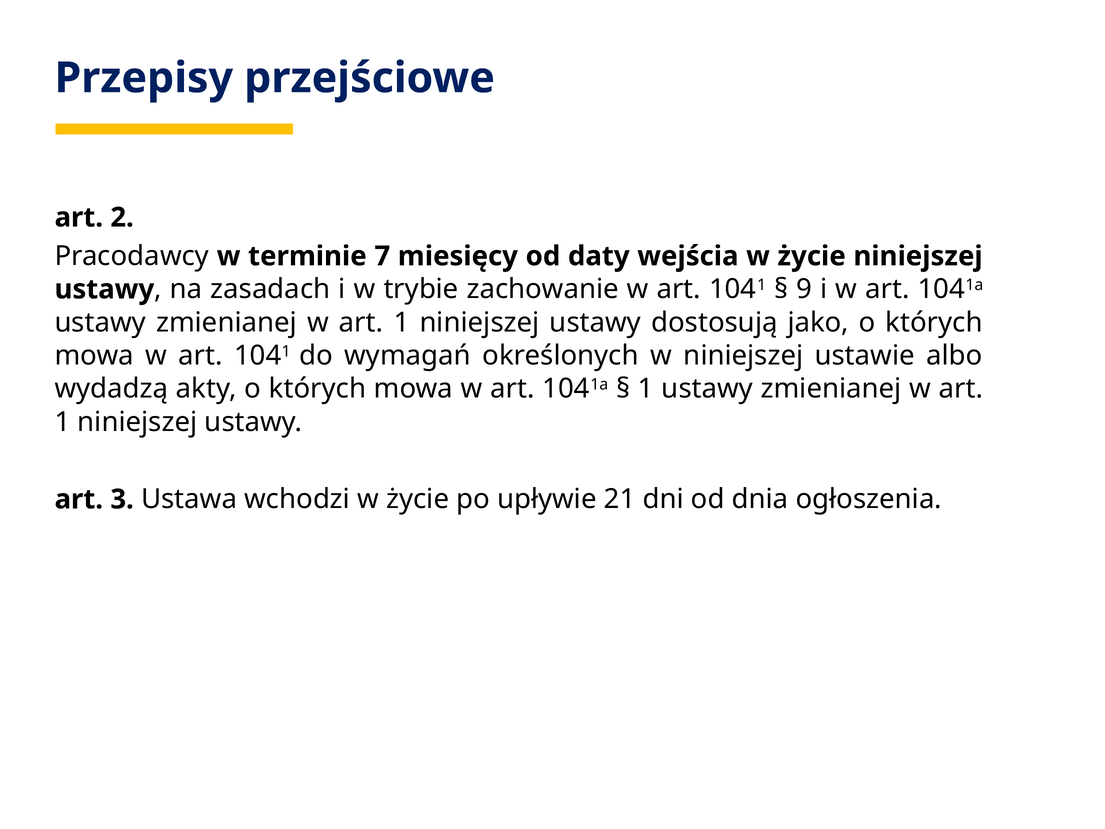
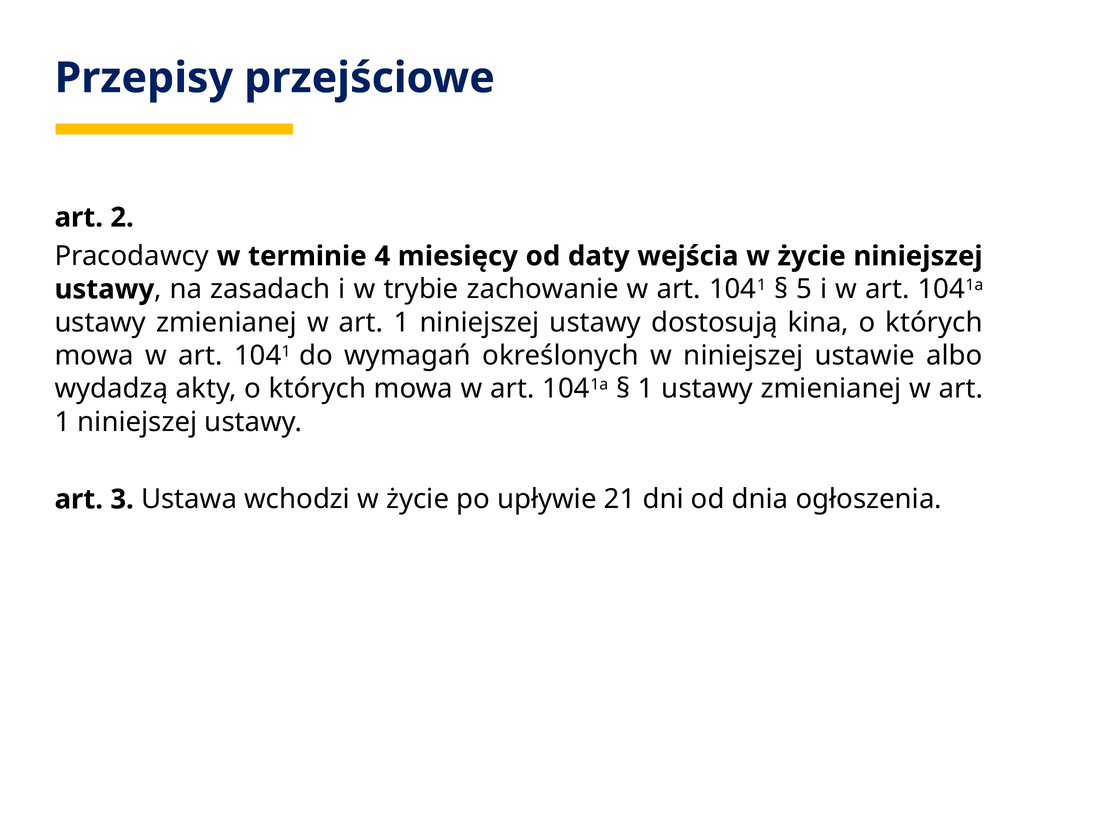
7: 7 -> 4
9: 9 -> 5
jako: jako -> kina
